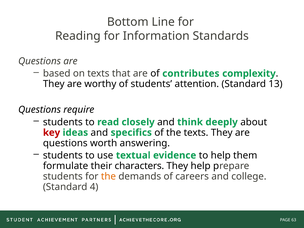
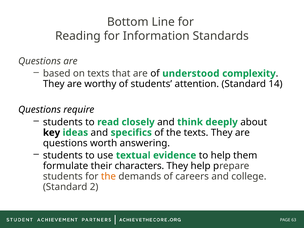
contributes: contributes -> understood
13: 13 -> 14
key colour: red -> black
4: 4 -> 2
